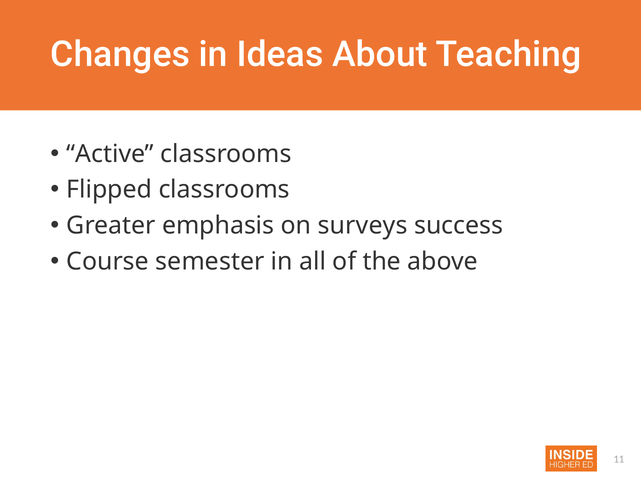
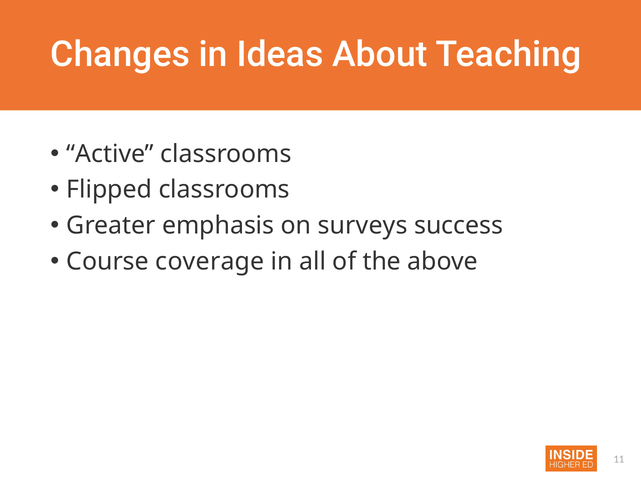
semester: semester -> coverage
